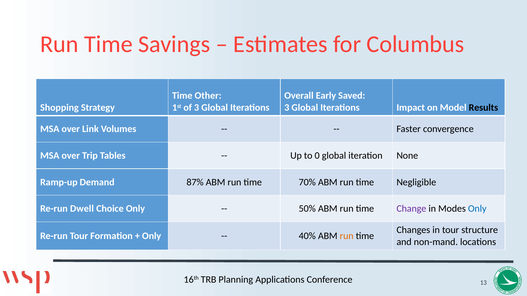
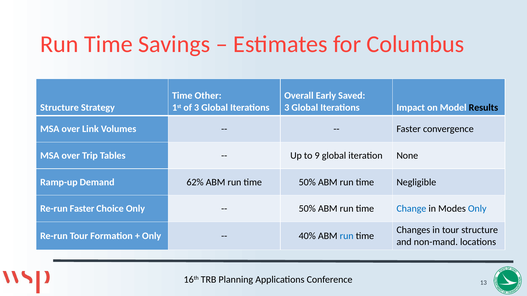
Shopping at (59, 108): Shopping -> Structure
0: 0 -> 9
87%: 87% -> 62%
time 70%: 70% -> 50%
Re-run Dwell: Dwell -> Faster
Change colour: purple -> blue
run at (347, 236) colour: orange -> blue
